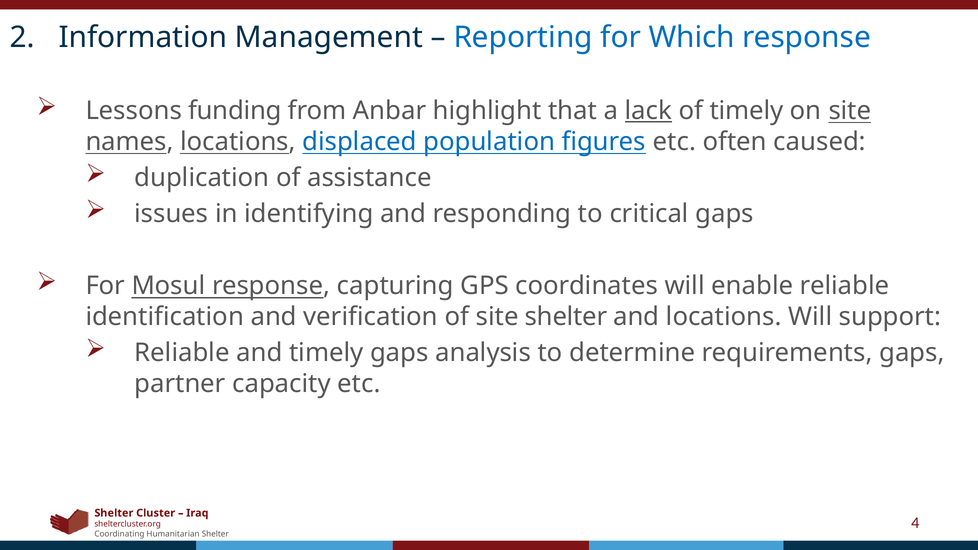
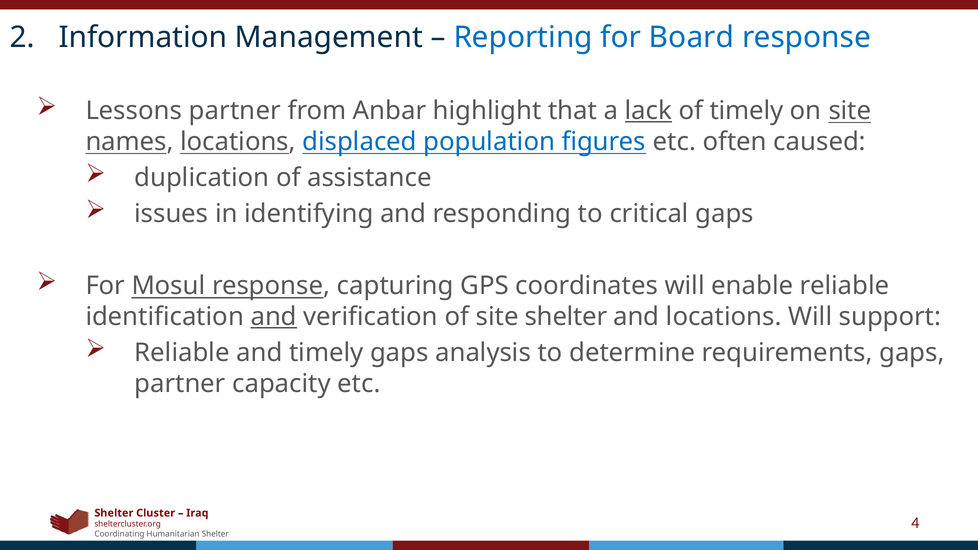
Which: Which -> Board
Lessons funding: funding -> partner
and at (274, 317) underline: none -> present
